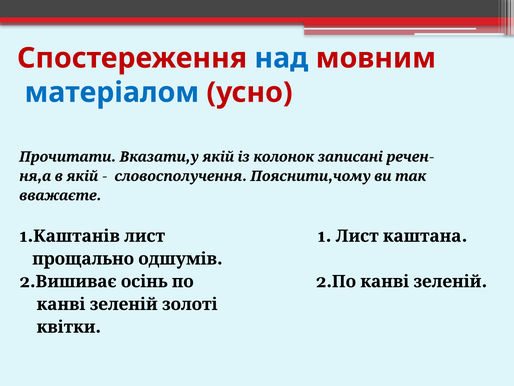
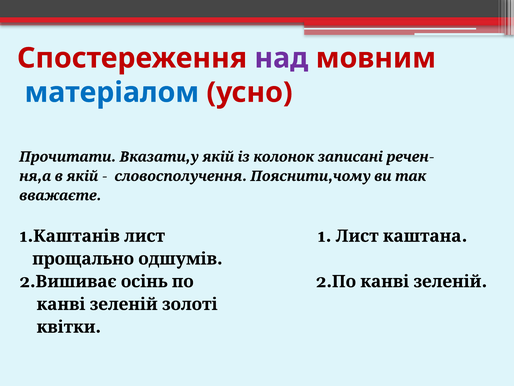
над colour: blue -> purple
